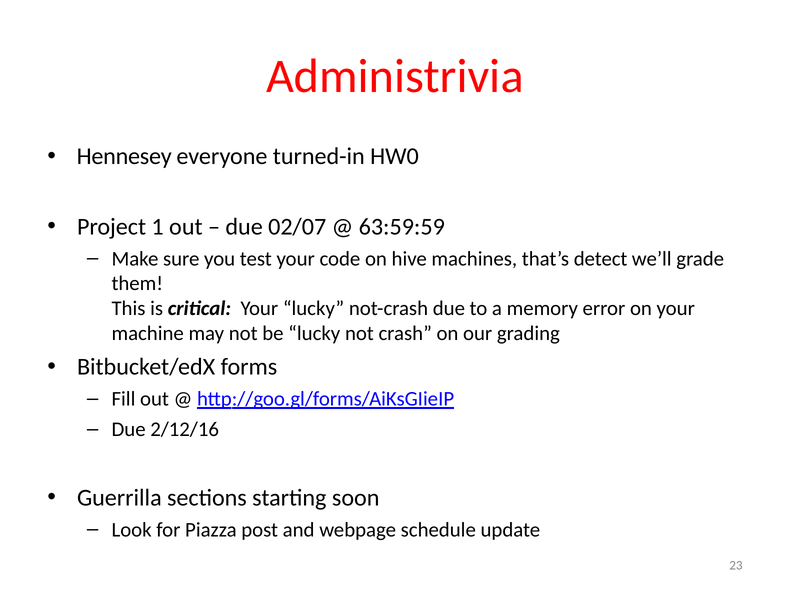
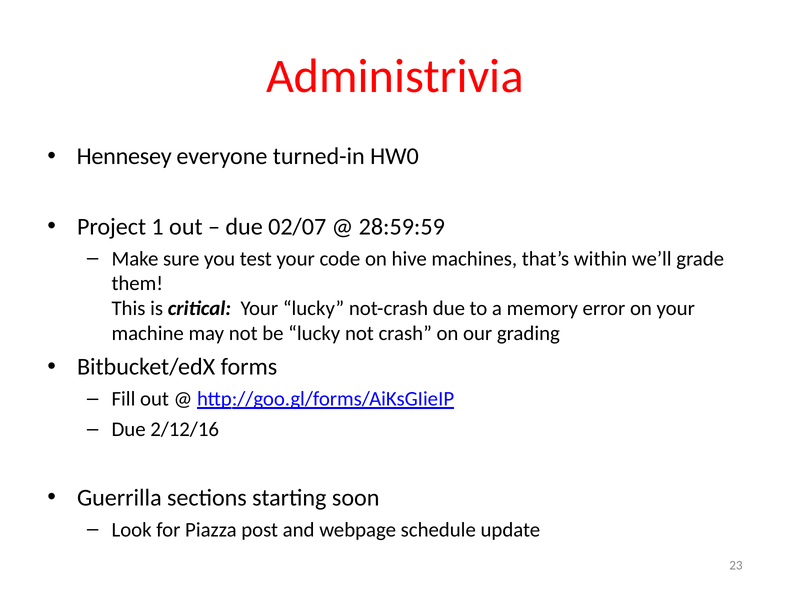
63:59:59: 63:59:59 -> 28:59:59
detect: detect -> within
